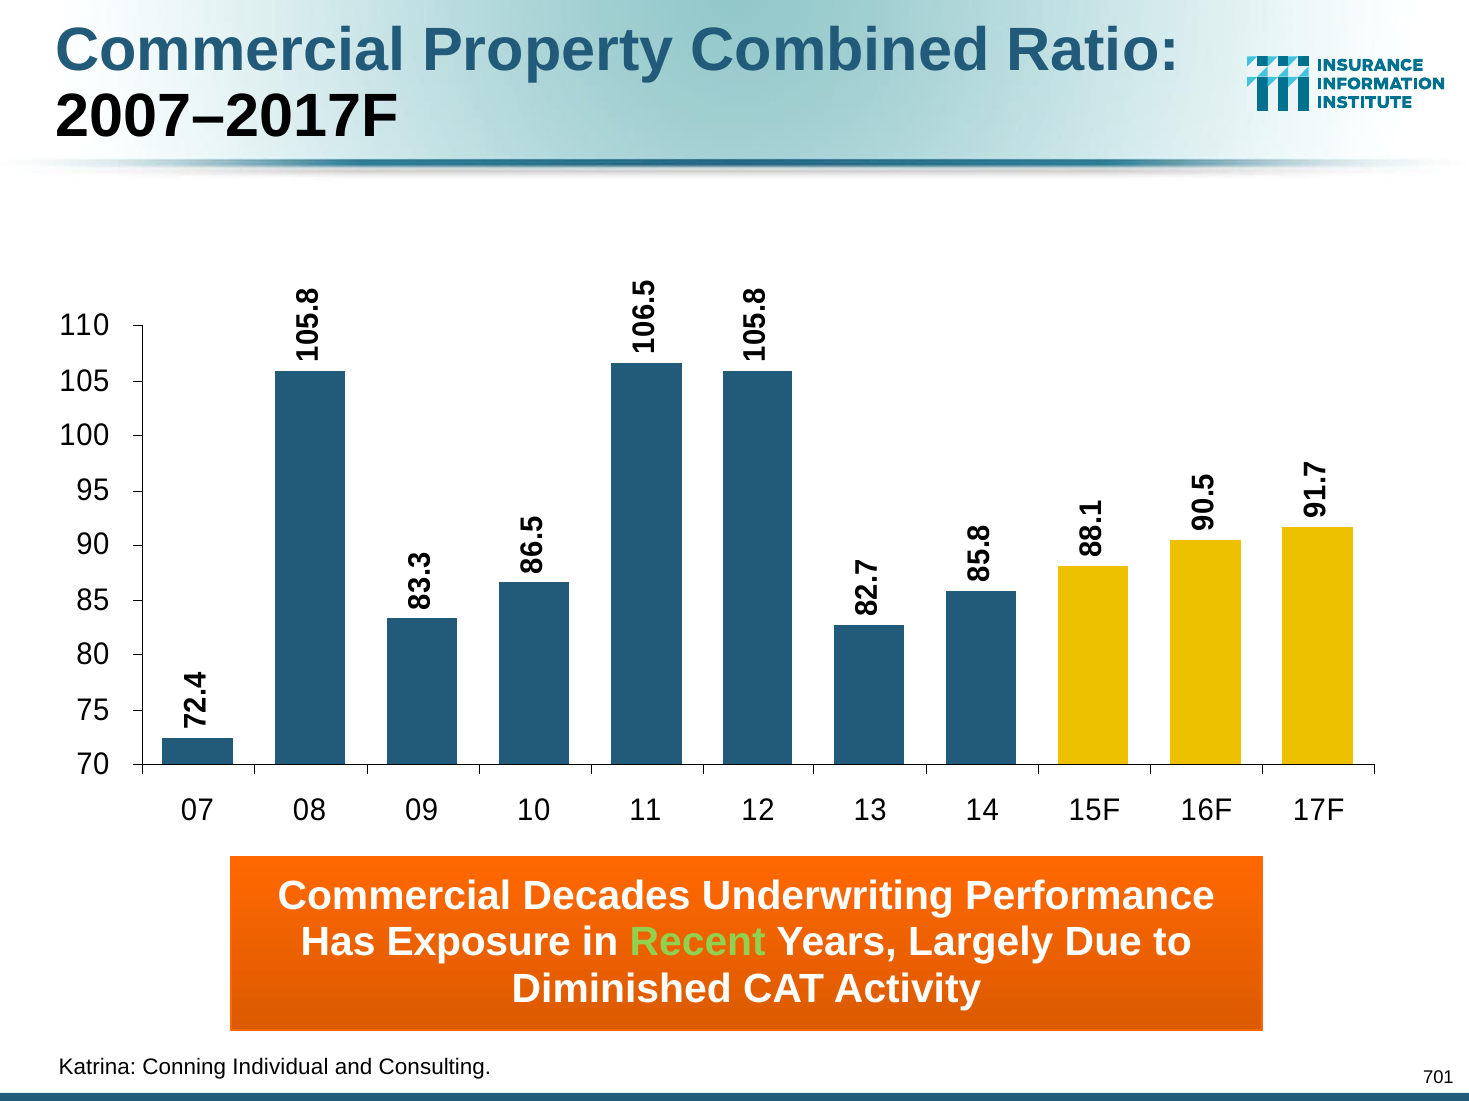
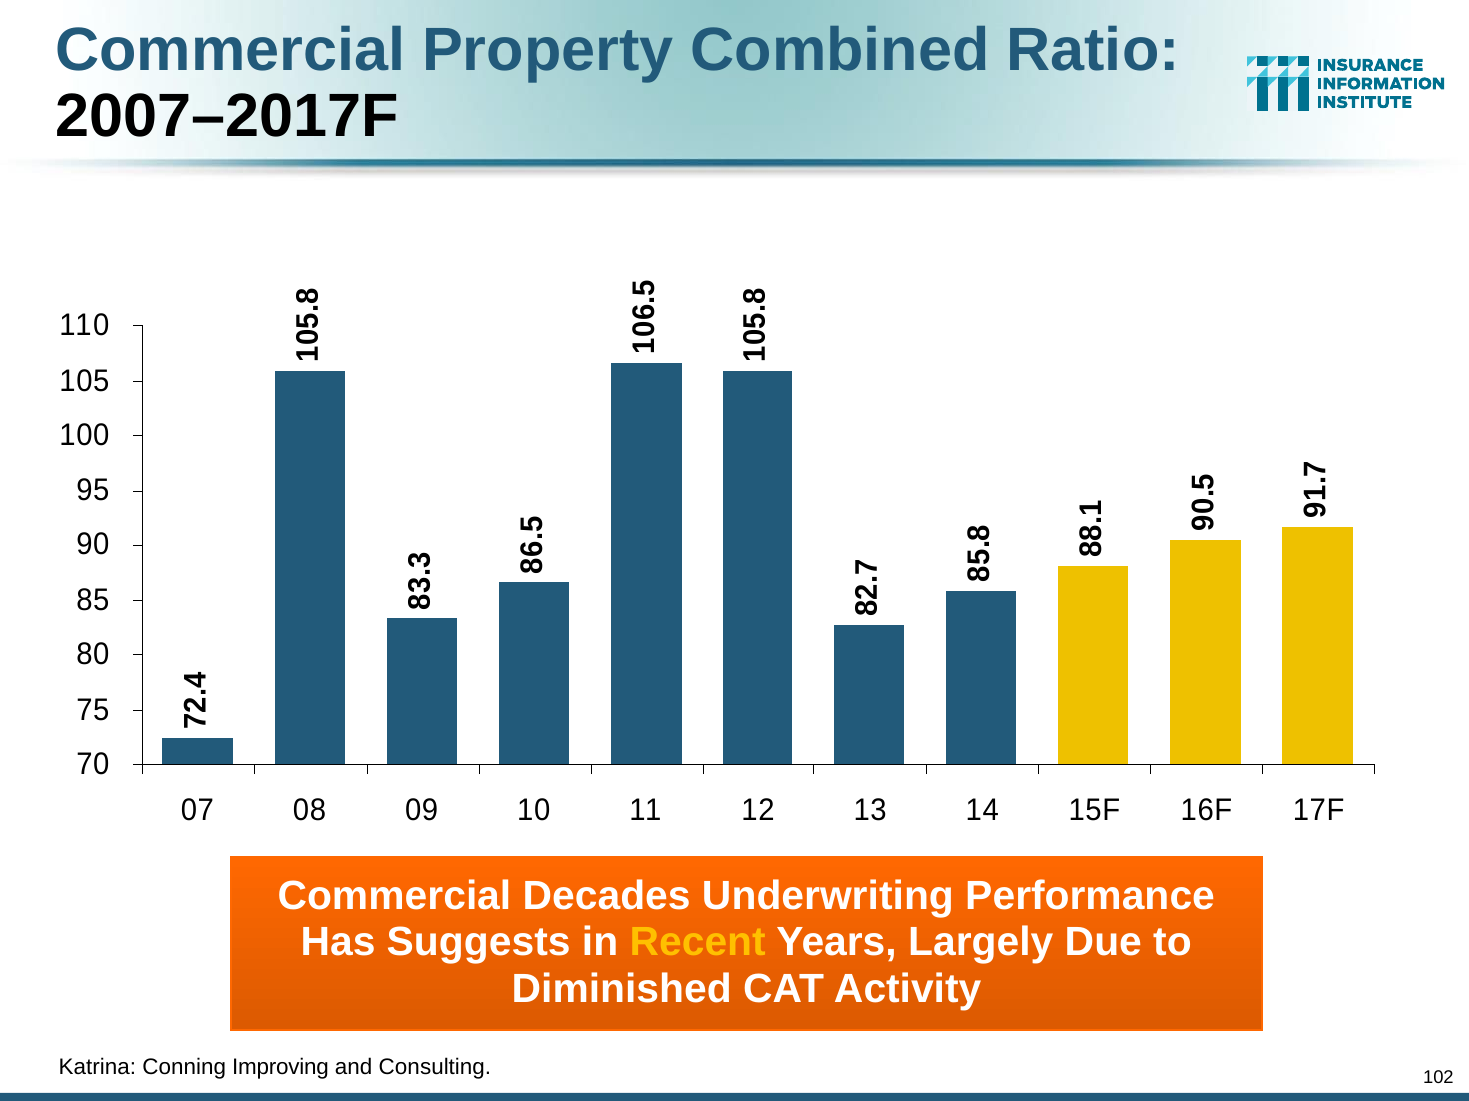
Exposure: Exposure -> Suggests
Recent colour: light green -> yellow
Individual: Individual -> Improving
701: 701 -> 102
